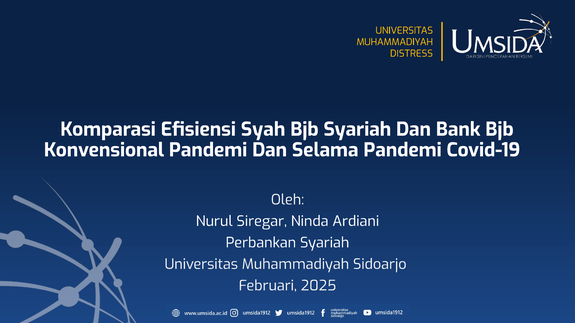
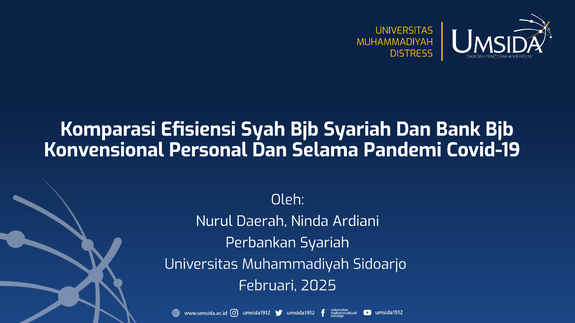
Konvensional Pandemi: Pandemi -> Personal
Siregar: Siregar -> Daerah
